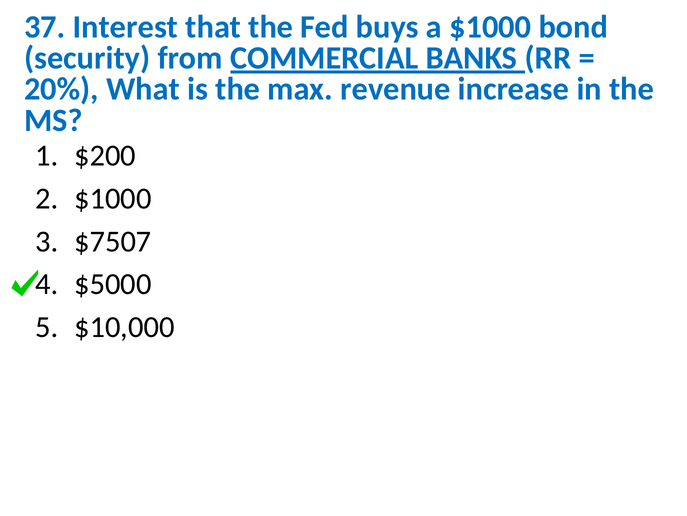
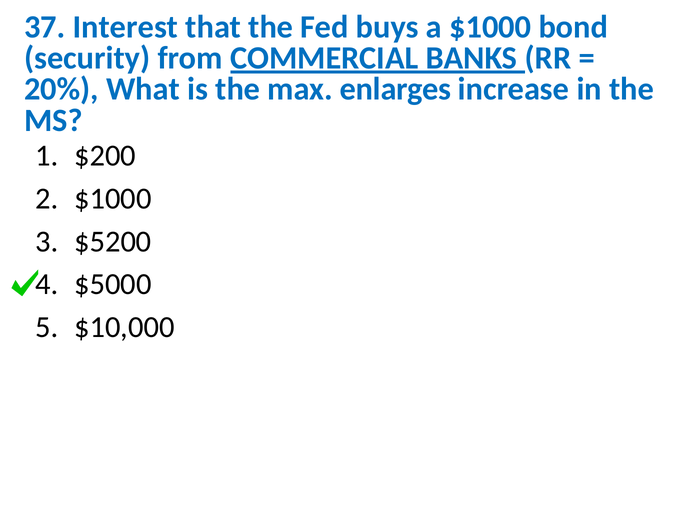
revenue: revenue -> enlarges
$7507: $7507 -> $5200
